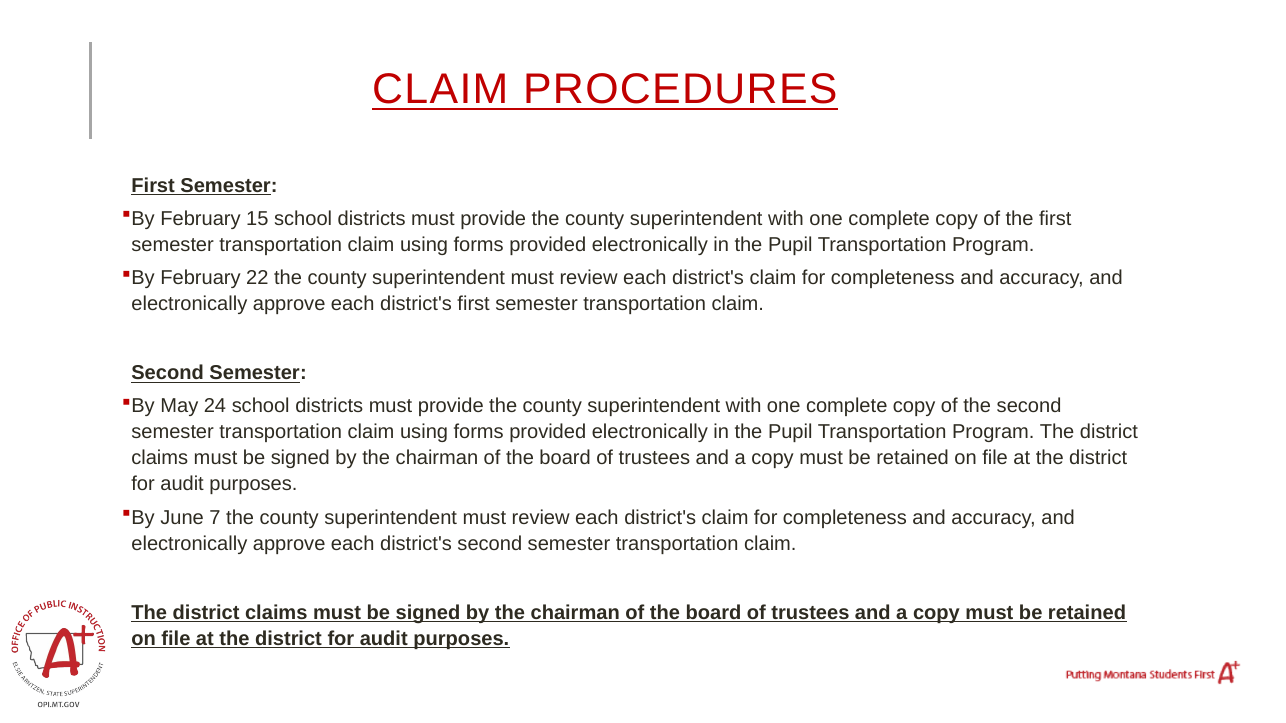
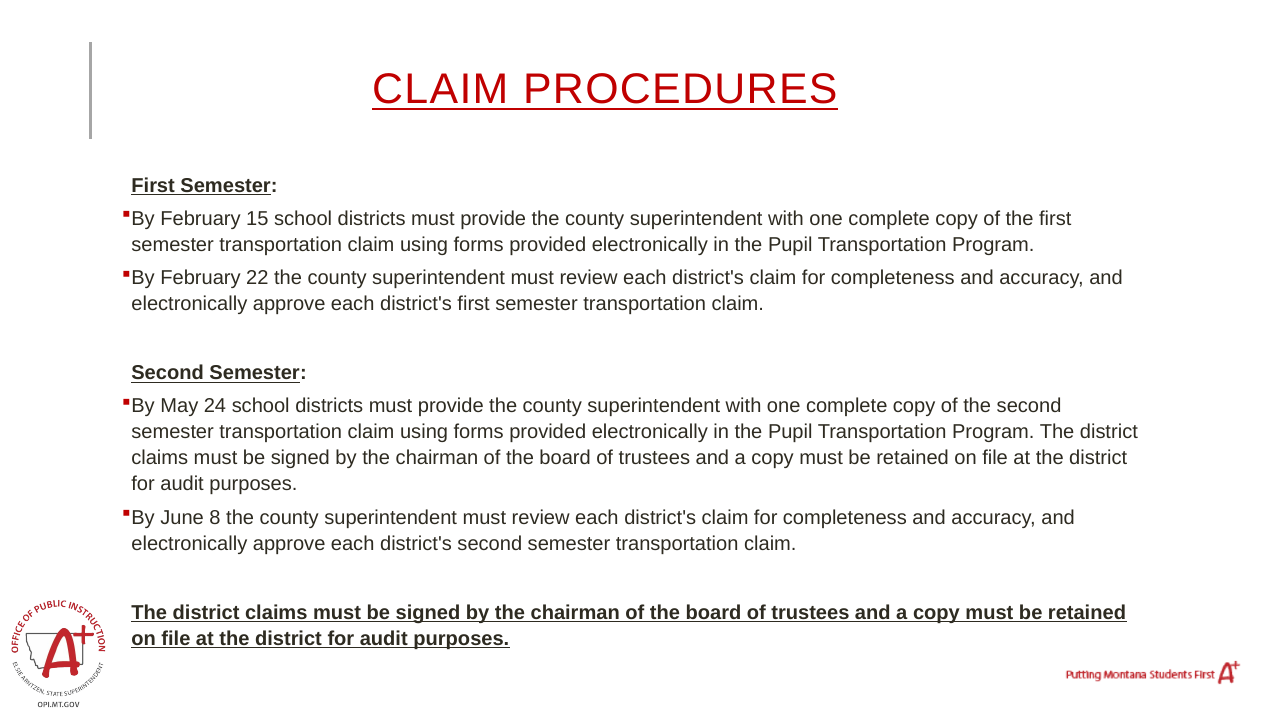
7: 7 -> 8
